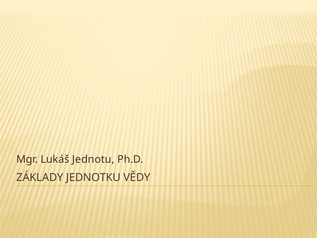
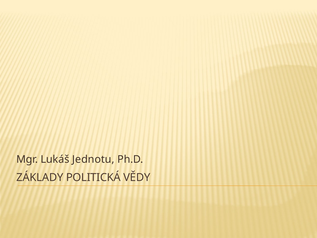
JEDNOTKU: JEDNOTKU -> POLITICKÁ
